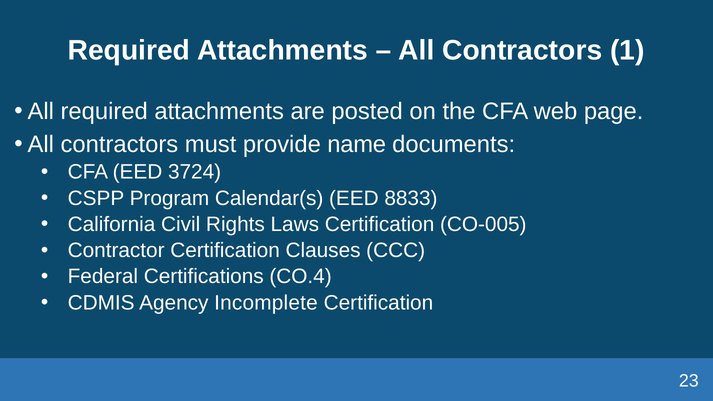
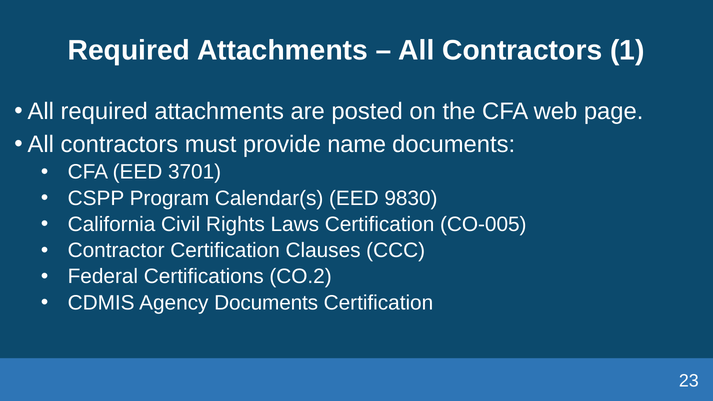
3724: 3724 -> 3701
8833: 8833 -> 9830
CO.4: CO.4 -> CO.2
Agency Incomplete: Incomplete -> Documents
